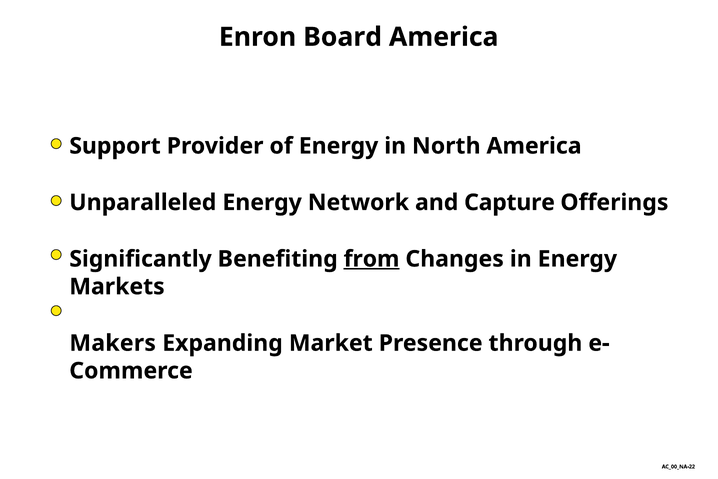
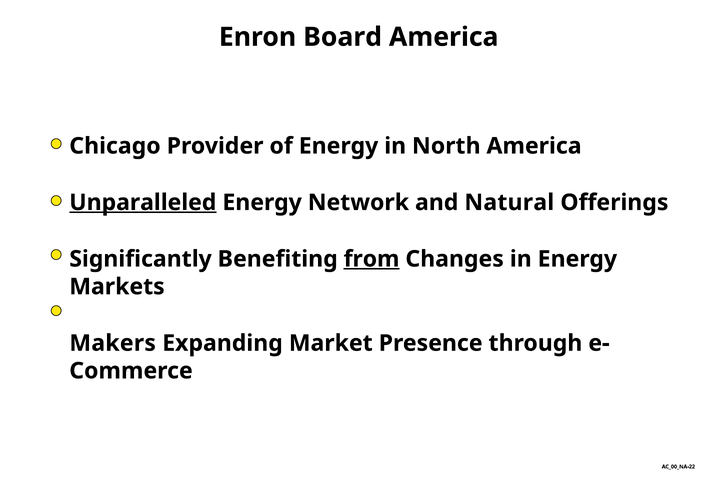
Support: Support -> Chicago
Unparalleled underline: none -> present
Capture: Capture -> Natural
